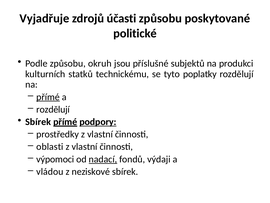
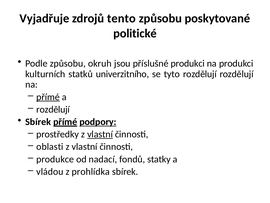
účasti: účasti -> tento
příslušné subjektů: subjektů -> produkci
technickému: technickému -> univerzitního
tyto poplatky: poplatky -> rozdělují
vlastní at (100, 134) underline: none -> present
výpomoci: výpomoci -> produkce
nadací underline: present -> none
výdaji: výdaji -> statky
neziskové: neziskové -> prohlídka
